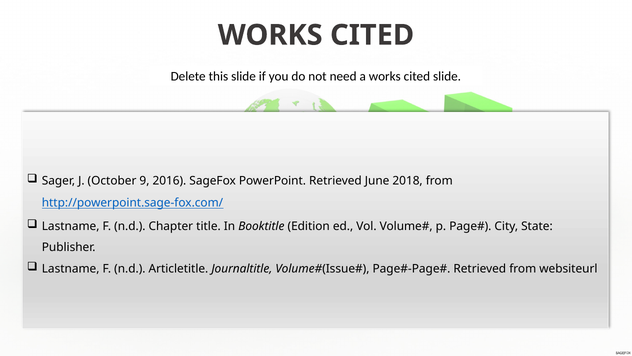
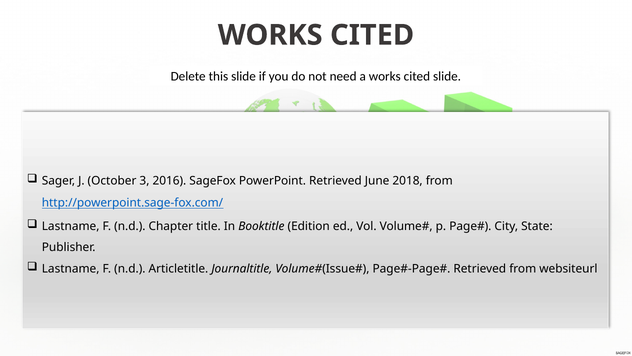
9: 9 -> 3
